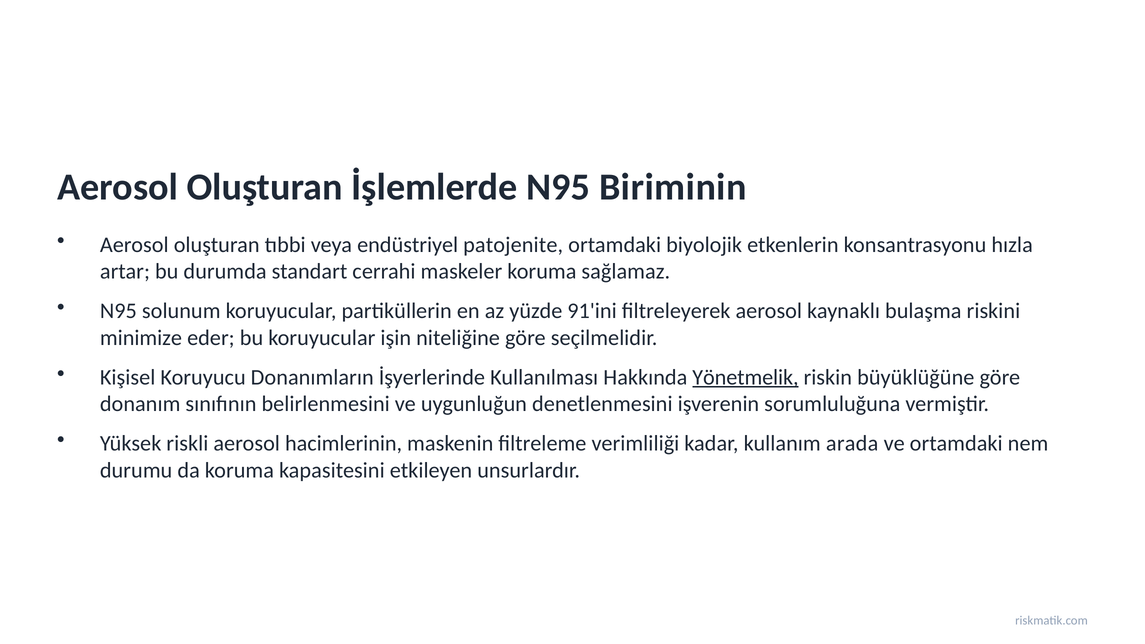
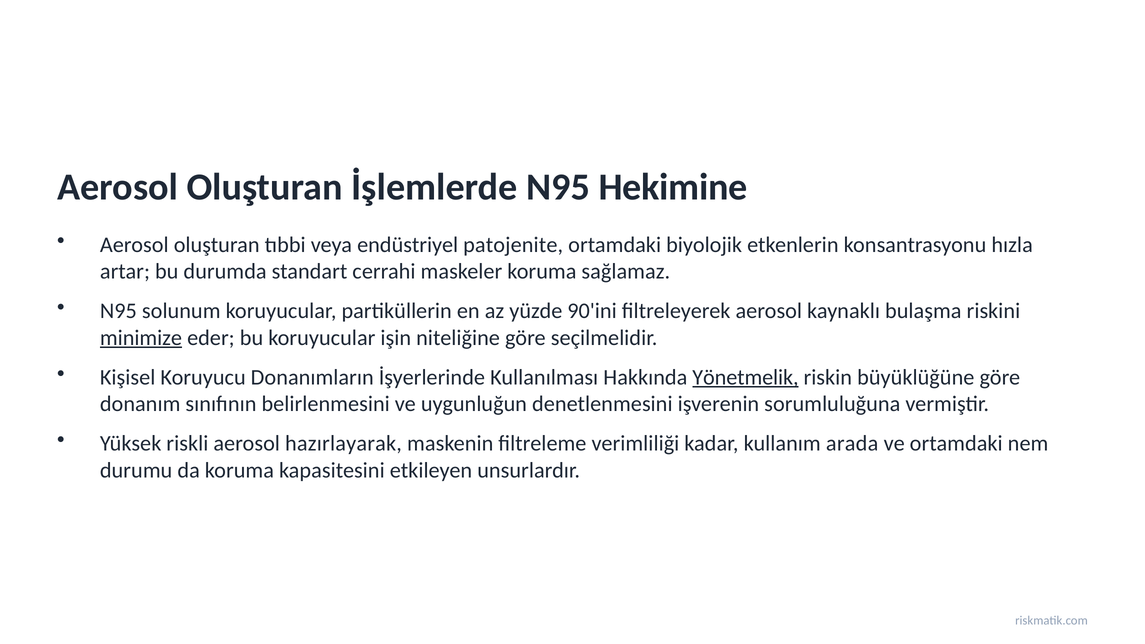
Biriminin: Biriminin -> Hekimine
91'ini: 91'ini -> 90'ini
minimize underline: none -> present
hacimlerinin: hacimlerinin -> hazırlayarak
